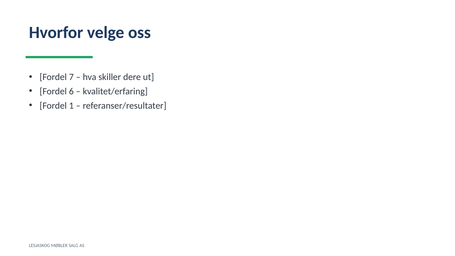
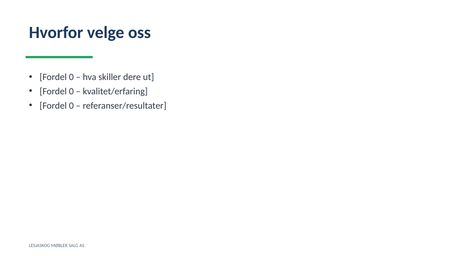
7 at (71, 77): 7 -> 0
6 at (71, 91): 6 -> 0
1 at (71, 106): 1 -> 0
